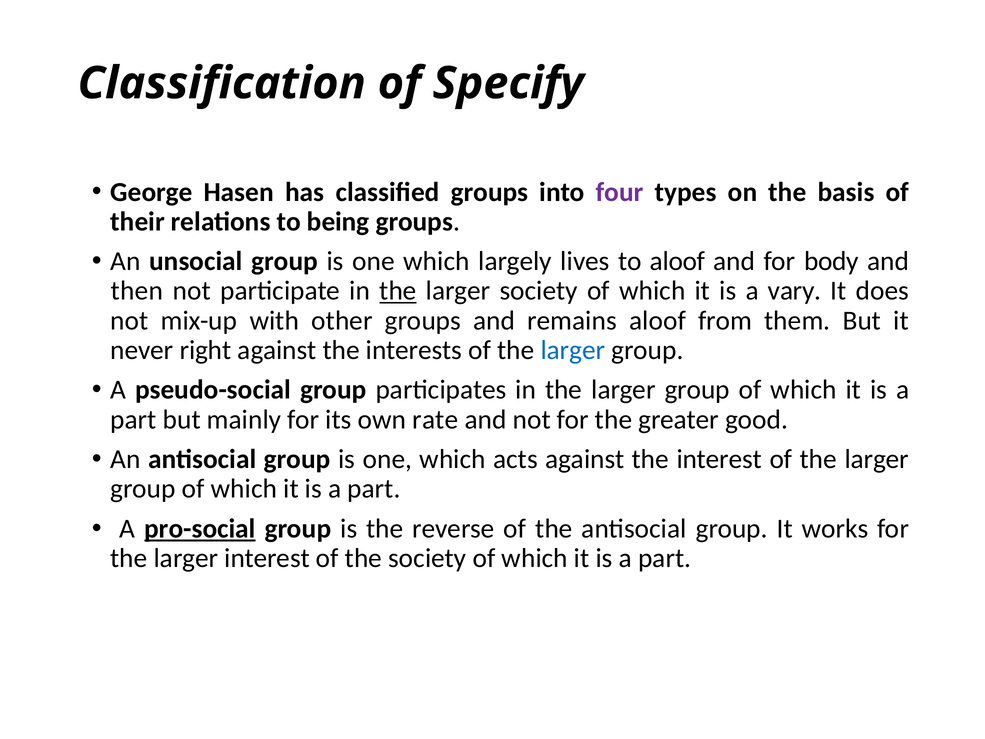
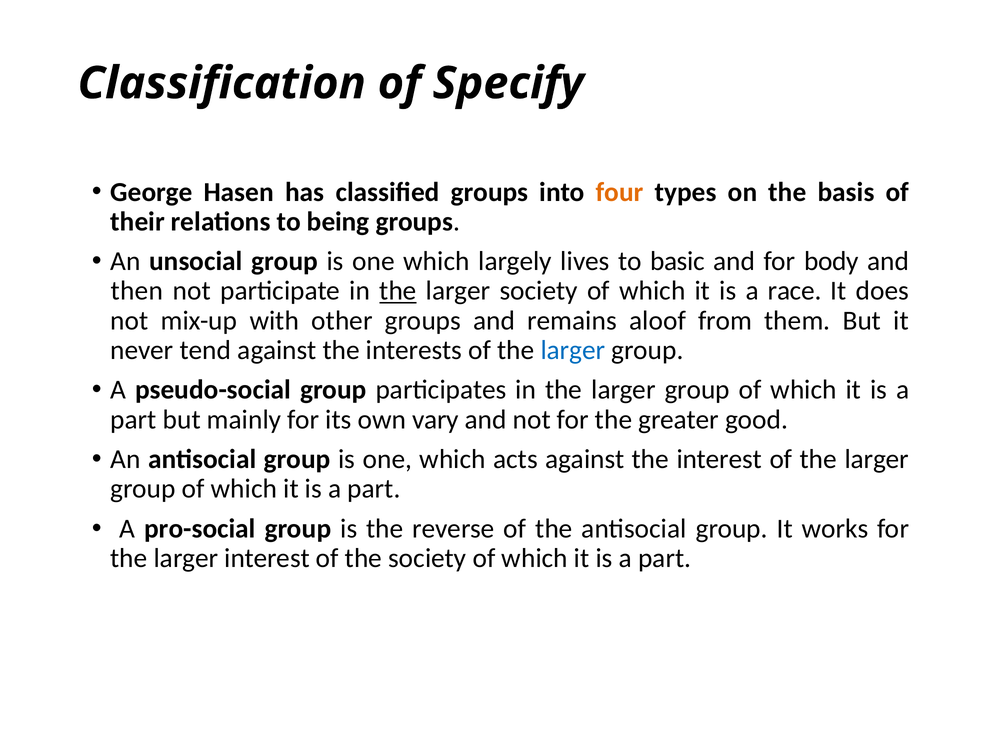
four colour: purple -> orange
to aloof: aloof -> basic
vary: vary -> race
right: right -> tend
rate: rate -> vary
pro-social underline: present -> none
